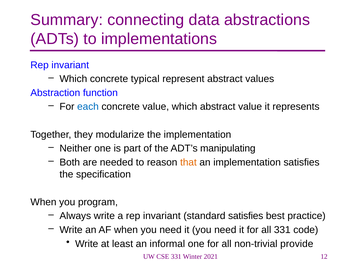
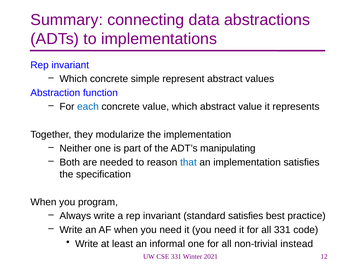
typical: typical -> simple
that colour: orange -> blue
provide: provide -> instead
